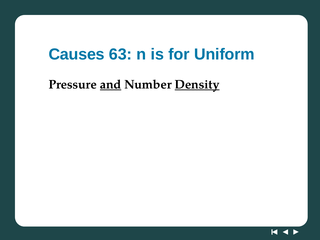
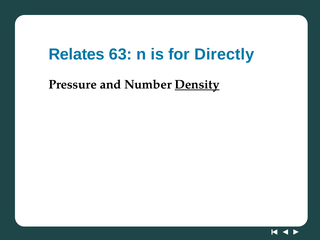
Causes: Causes -> Relates
Uniform: Uniform -> Directly
and underline: present -> none
